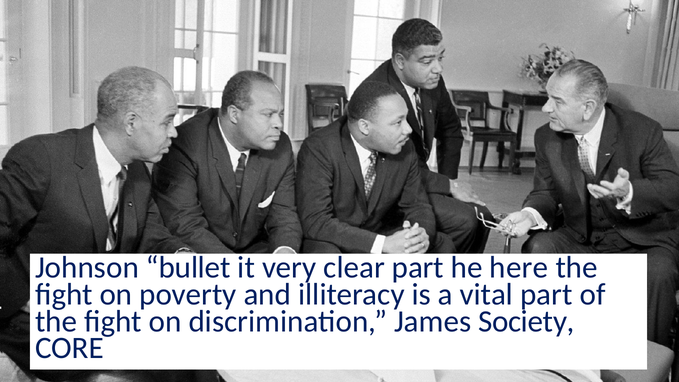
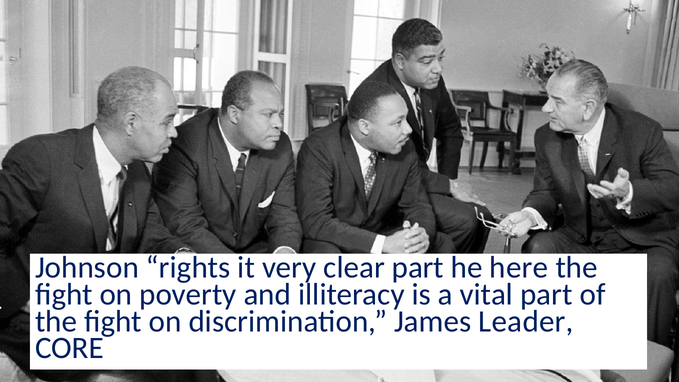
bullet: bullet -> rights
Society: Society -> Leader
